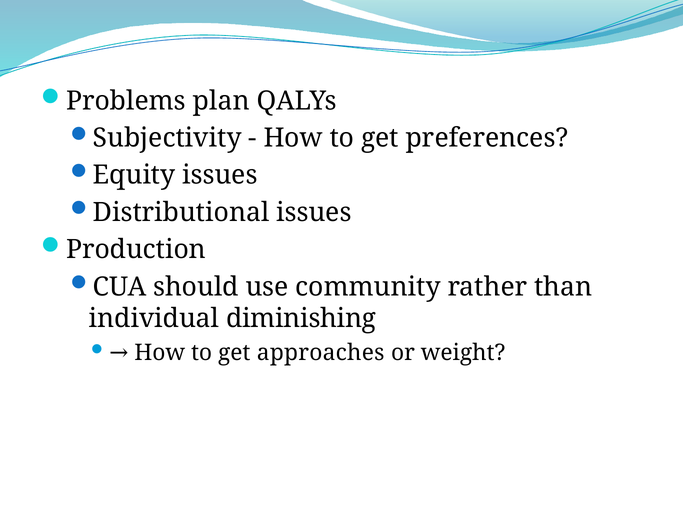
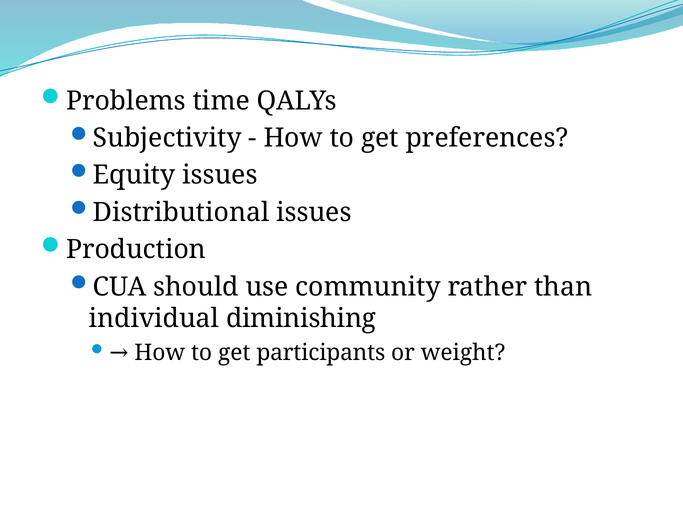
plan: plan -> time
approaches: approaches -> participants
